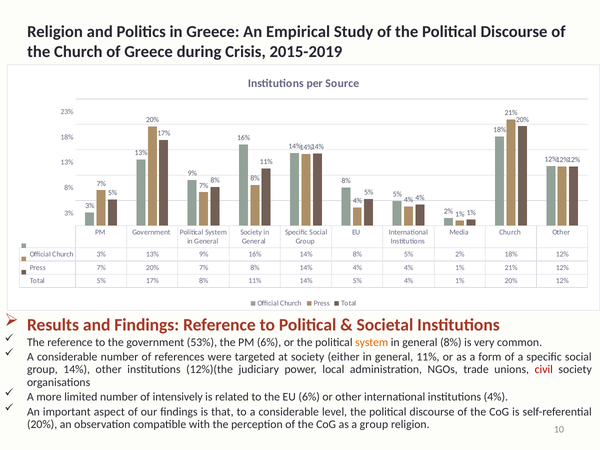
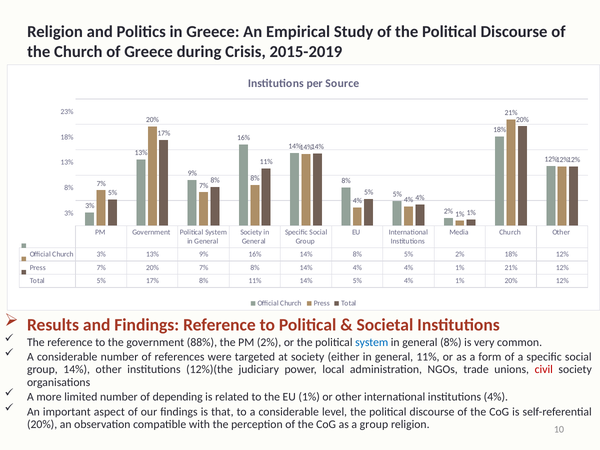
53%: 53% -> 88%
PM 6%: 6% -> 2%
system at (372, 342) colour: orange -> blue
intensively: intensively -> depending
EU 6%: 6% -> 1%
